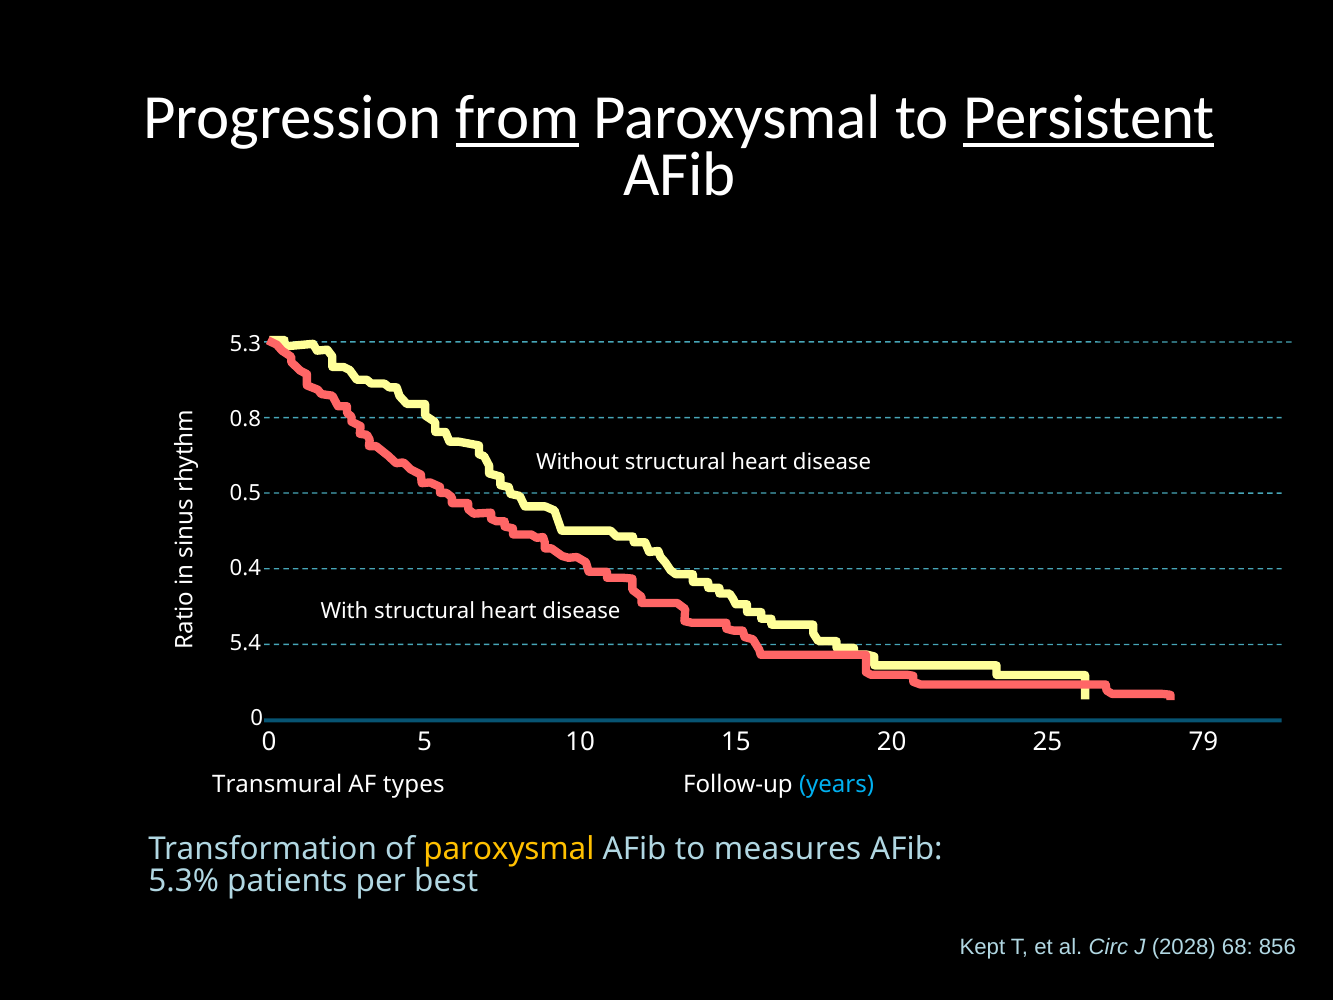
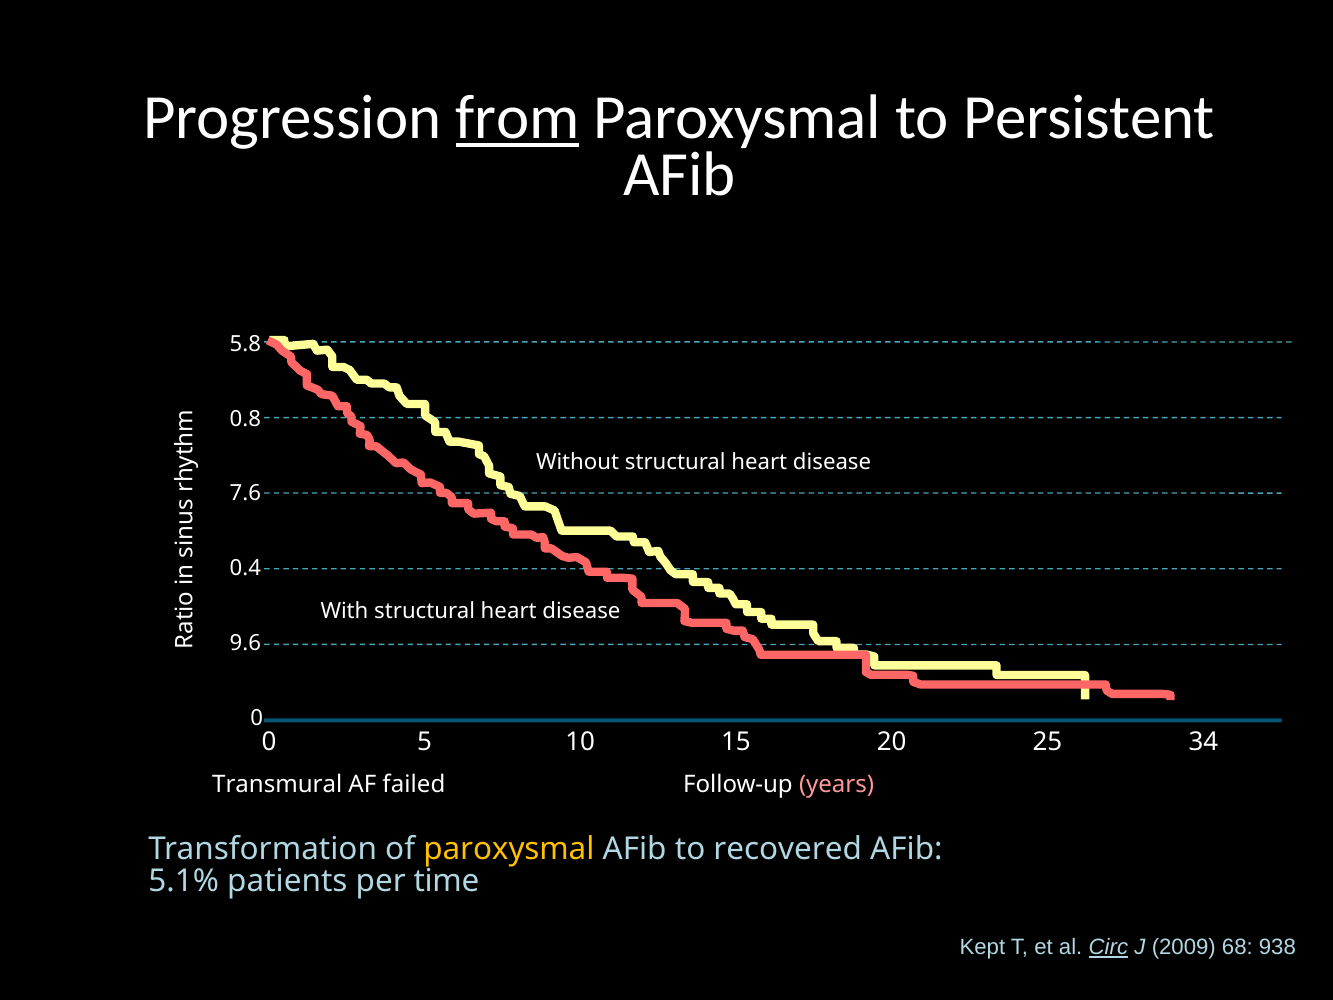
Persistent underline: present -> none
5.3: 5.3 -> 5.8
0.5: 0.5 -> 7.6
5.4: 5.4 -> 9.6
79: 79 -> 34
years colour: light blue -> pink
types: types -> failed
measures: measures -> recovered
5.3%: 5.3% -> 5.1%
best: best -> time
Circ underline: none -> present
2028: 2028 -> 2009
856: 856 -> 938
